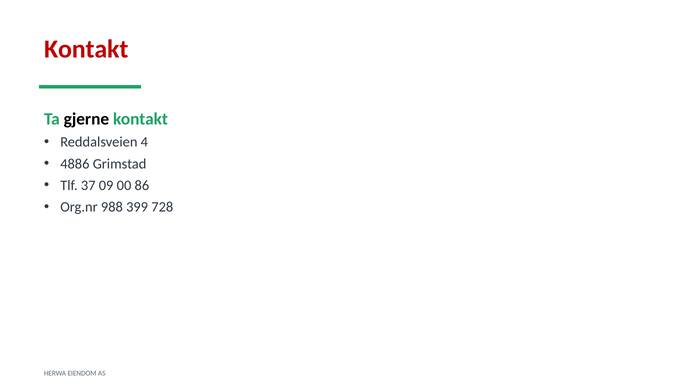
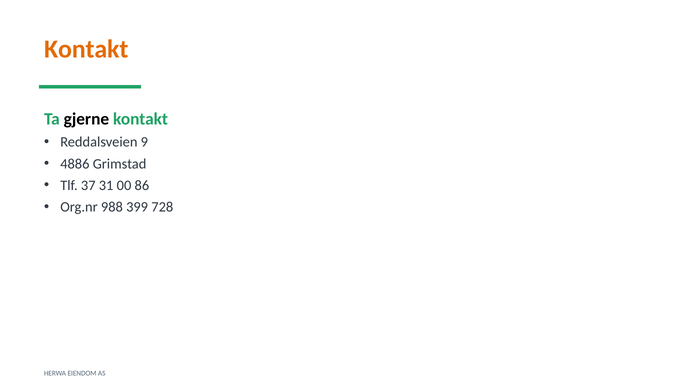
Kontakt at (86, 49) colour: red -> orange
4: 4 -> 9
09: 09 -> 31
